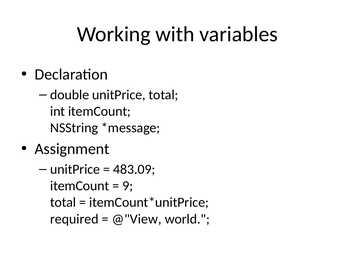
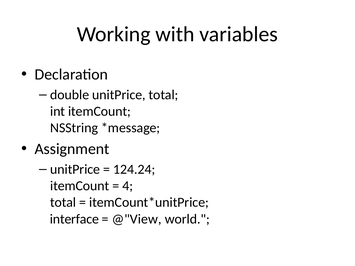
483.09: 483.09 -> 124.24
9: 9 -> 4
required: required -> interface
